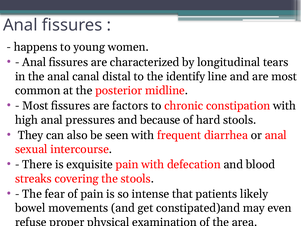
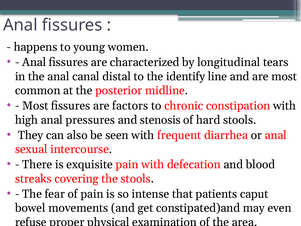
because: because -> stenosis
likely: likely -> caput
